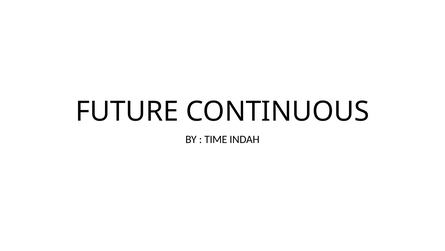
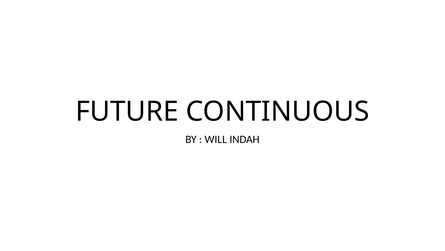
TIME: TIME -> WILL
